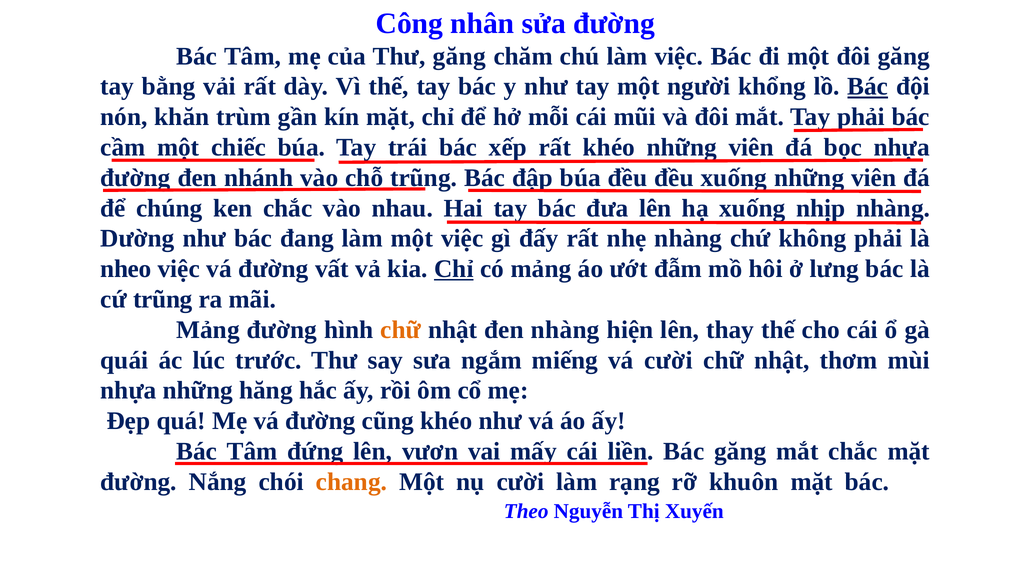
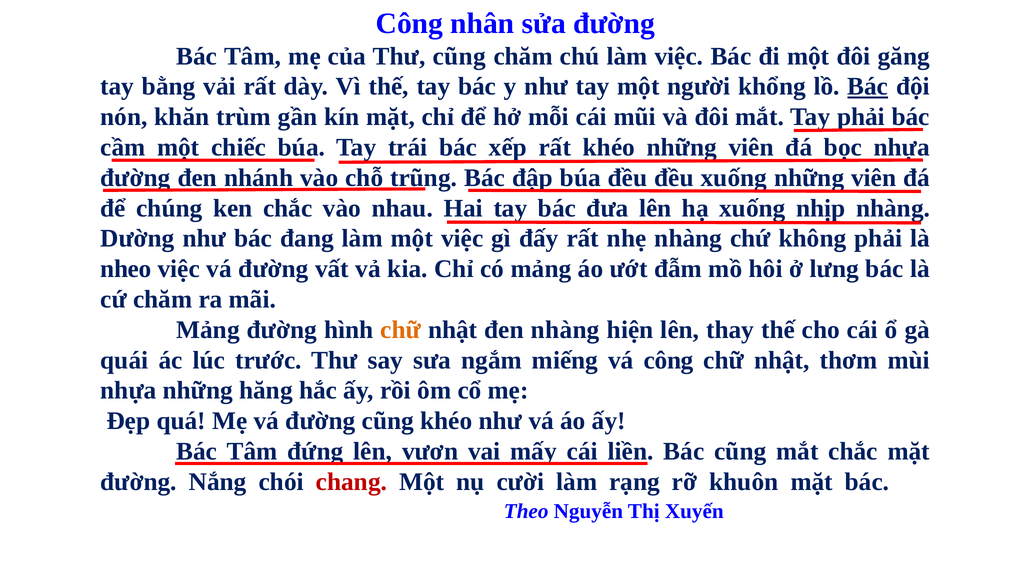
Thư găng: găng -> cũng
Chỉ at (454, 269) underline: present -> none
cứ trũng: trũng -> chăm
vá cười: cười -> công
Bác găng: găng -> cũng
chang colour: orange -> red
